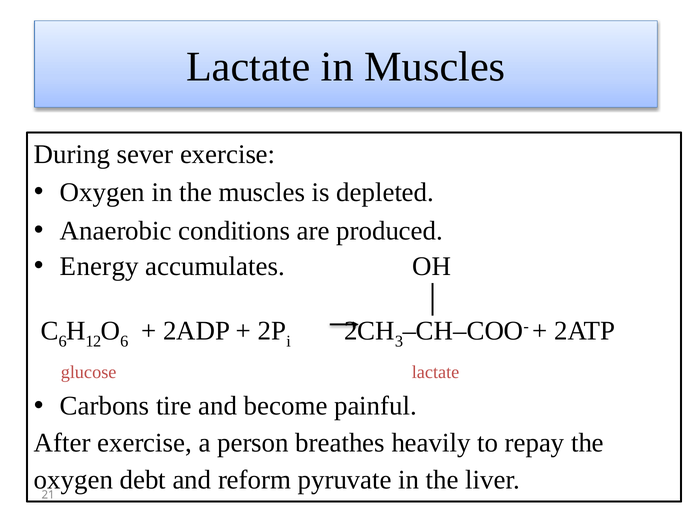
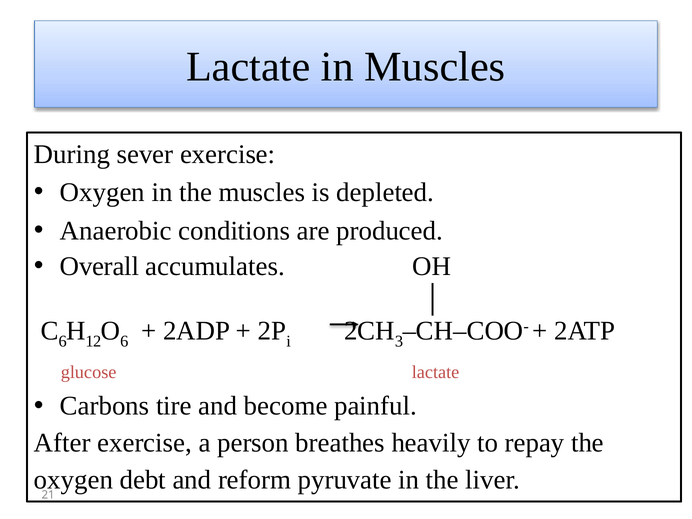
Energy: Energy -> Overall
